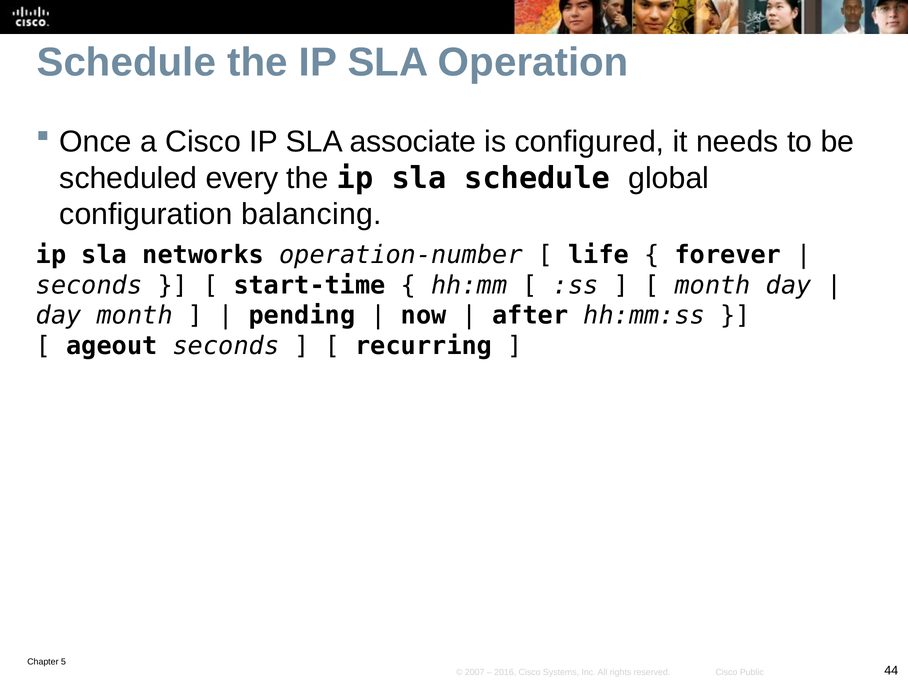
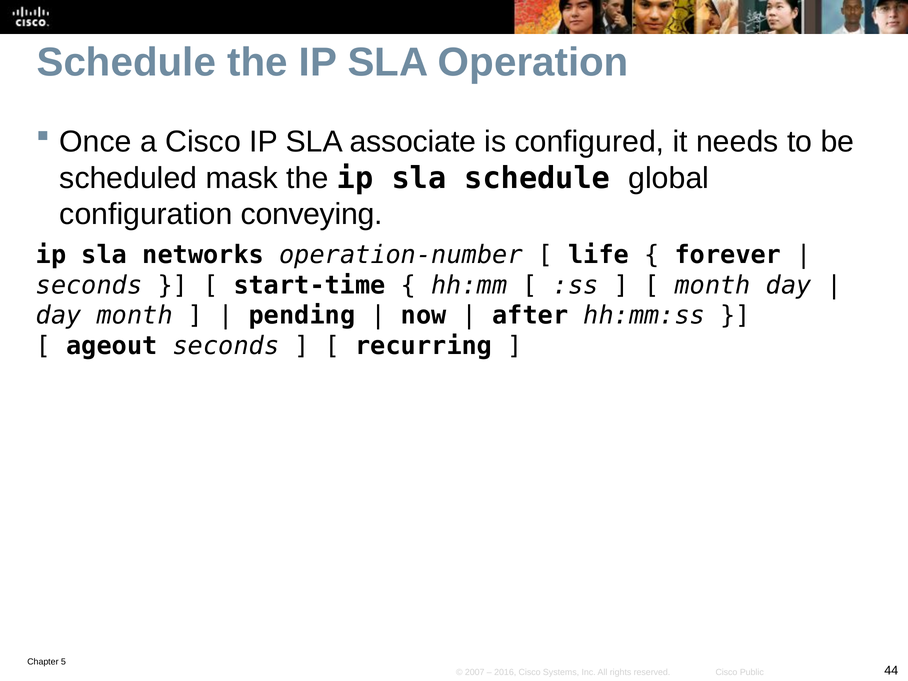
every: every -> mask
balancing: balancing -> conveying
